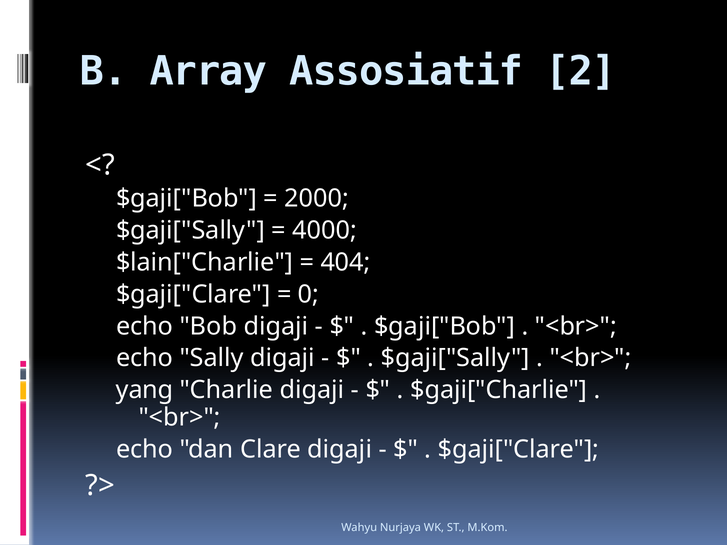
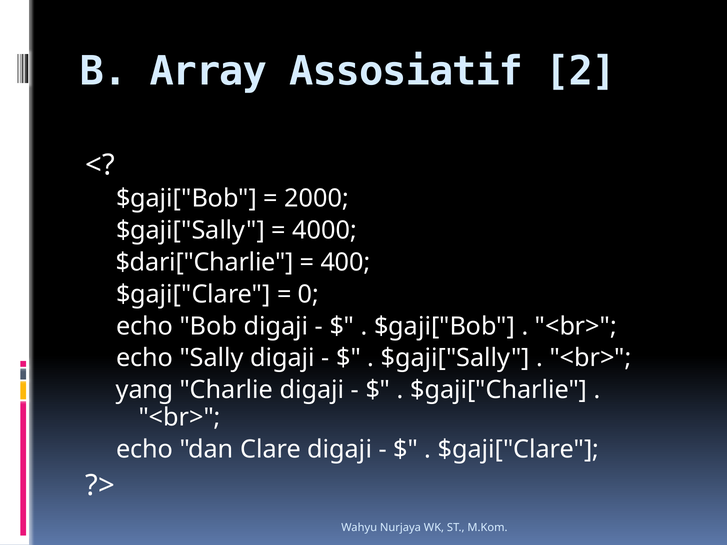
$lain["Charlie: $lain["Charlie -> $dari["Charlie
404: 404 -> 400
